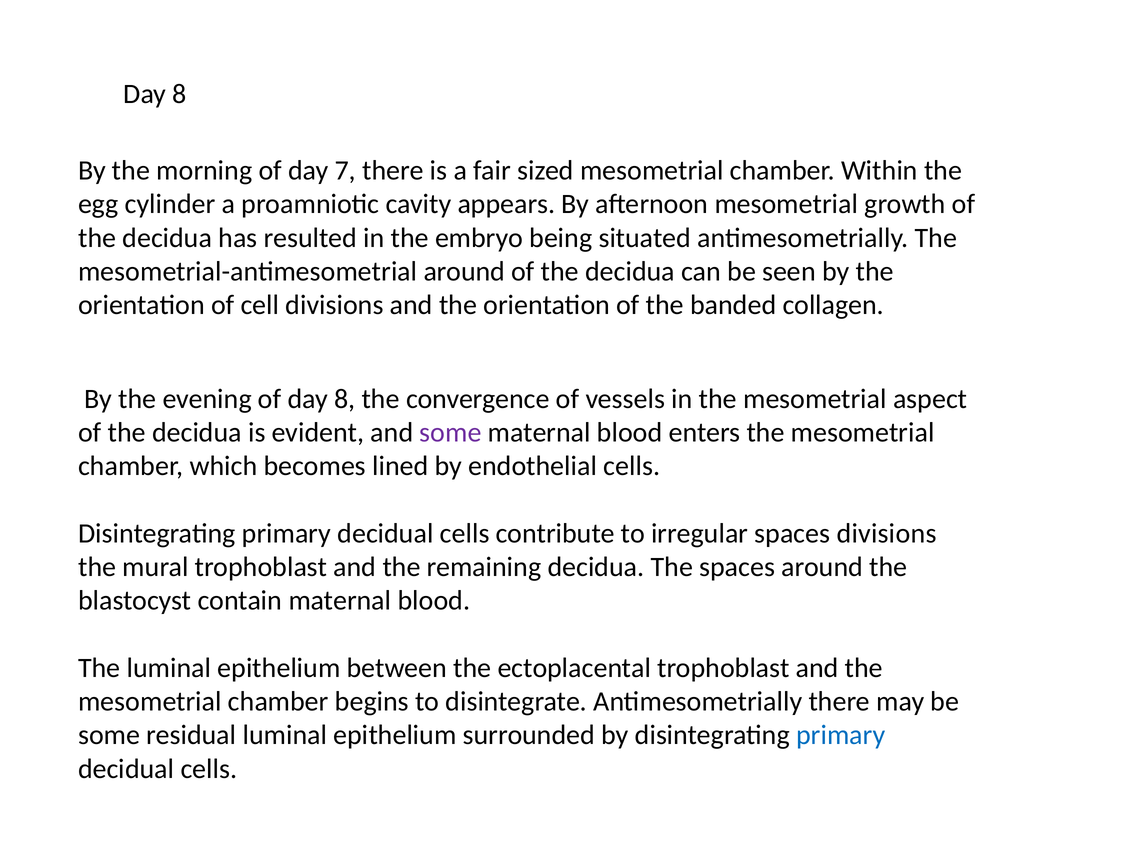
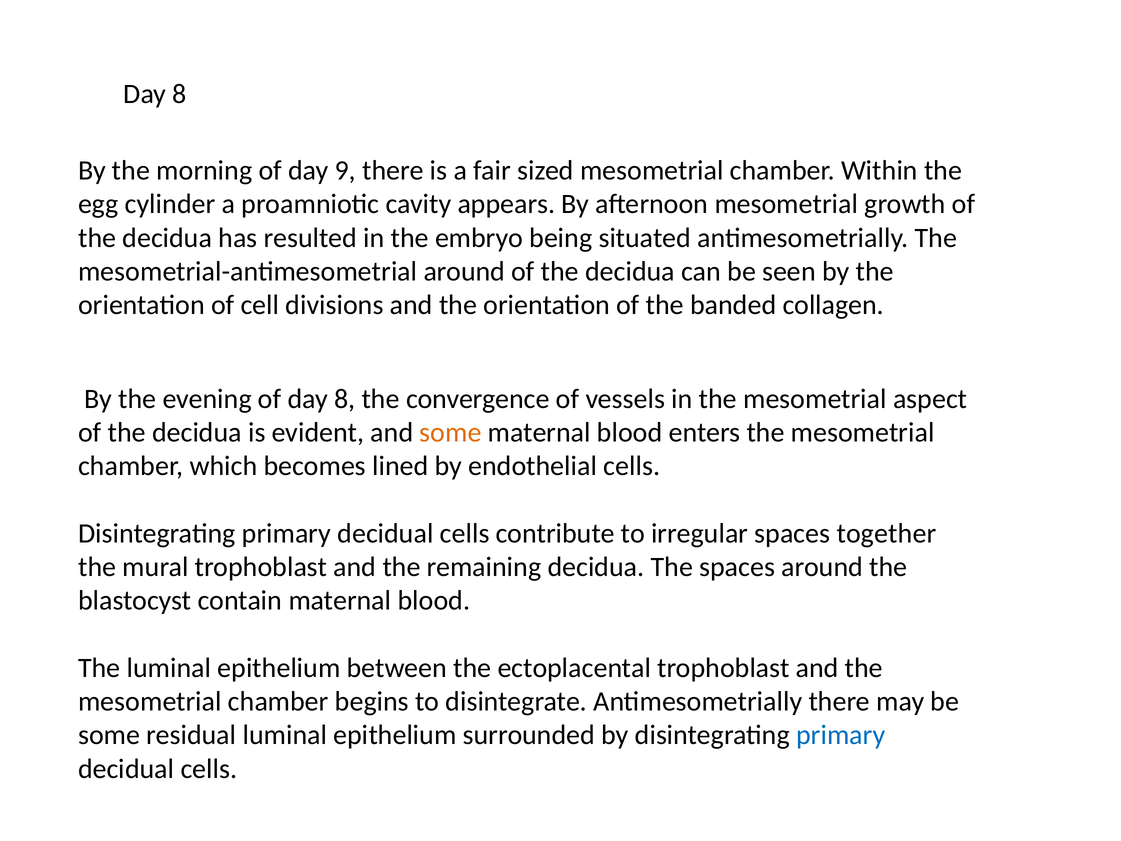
7: 7 -> 9
some at (450, 432) colour: purple -> orange
spaces divisions: divisions -> together
